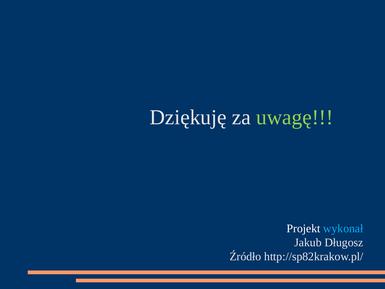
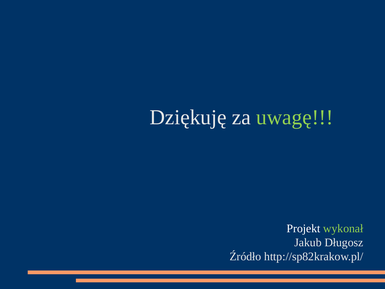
wykonał colour: light blue -> light green
